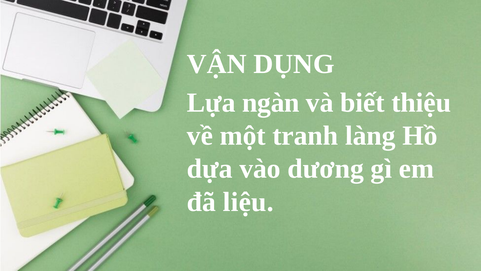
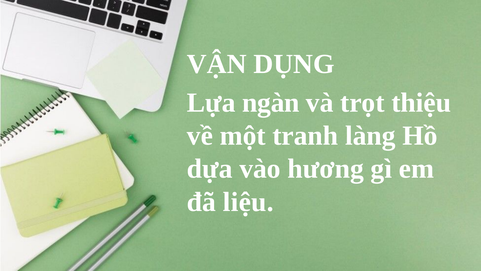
biết: biết -> trọt
dương: dương -> hương
